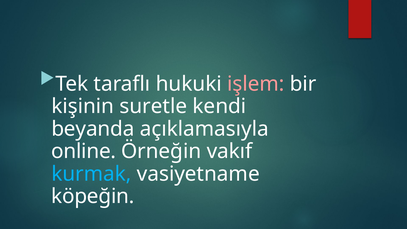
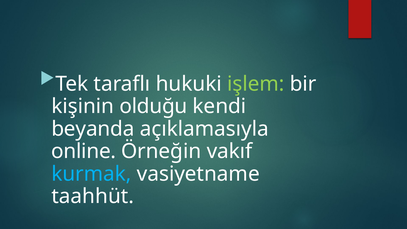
işlem colour: pink -> light green
suretle: suretle -> olduğu
köpeğin: köpeğin -> taahhüt
